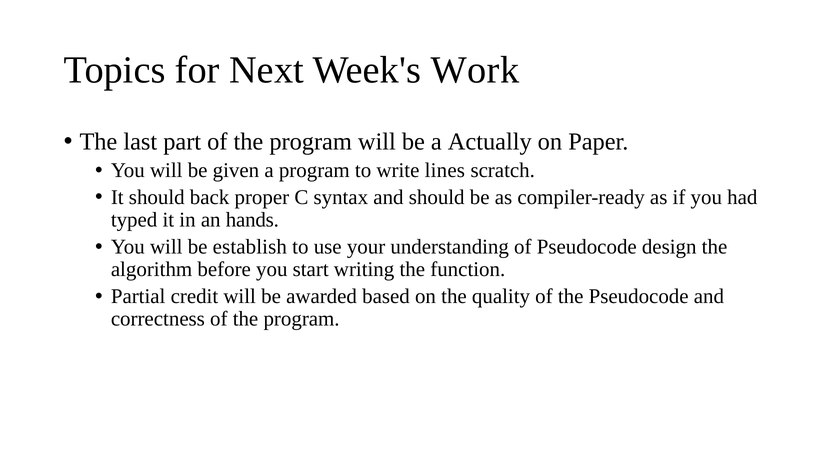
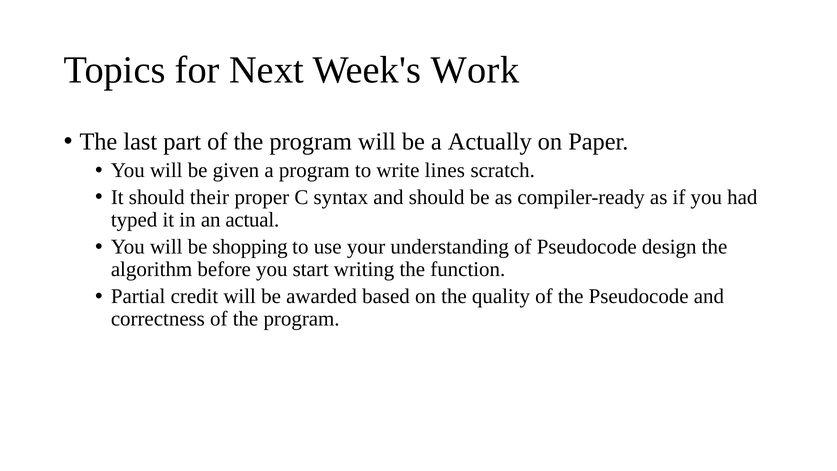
back: back -> their
hands: hands -> actual
establish: establish -> shopping
